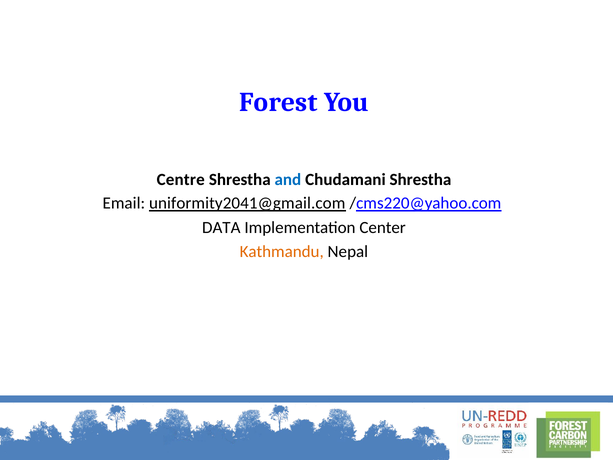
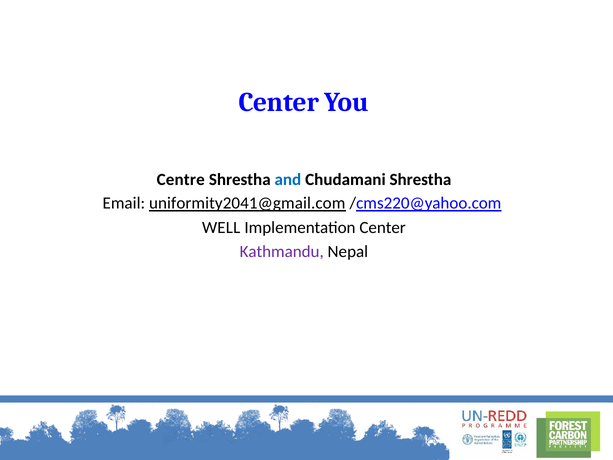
Forest at (278, 102): Forest -> Center
DATA: DATA -> WELL
Kathmandu colour: orange -> purple
